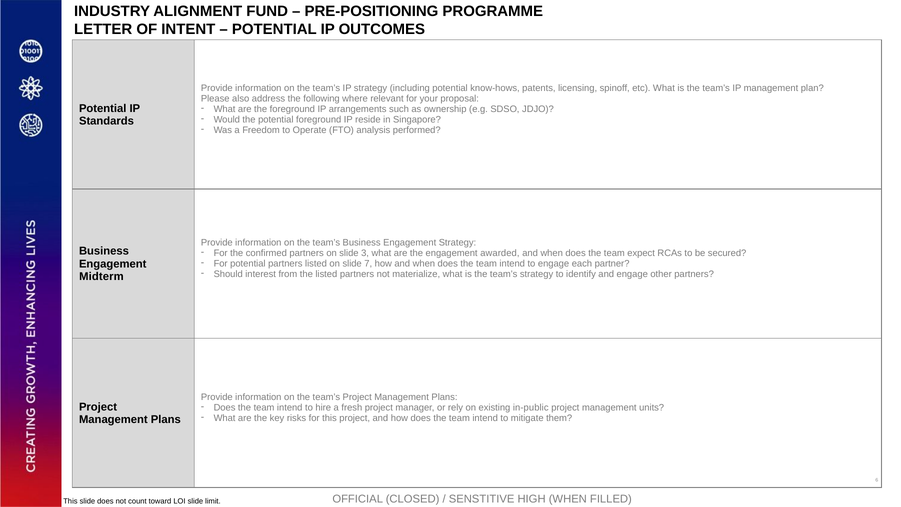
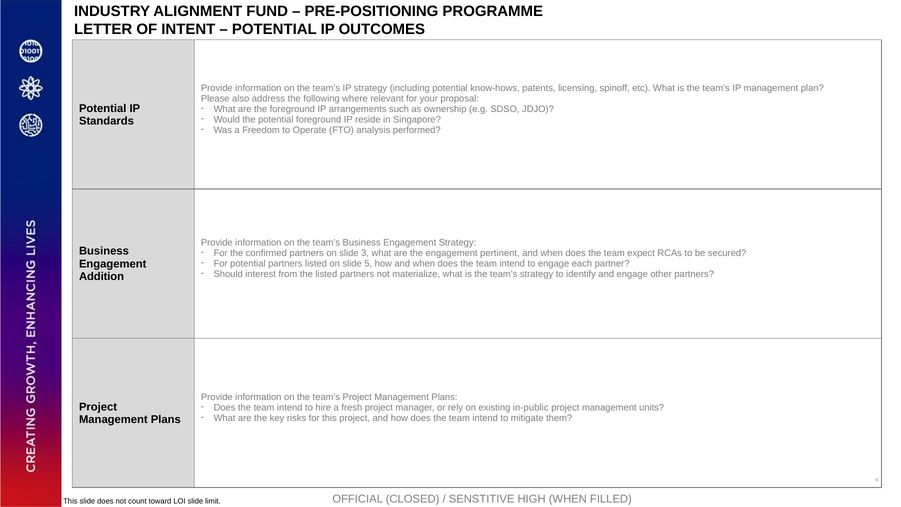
awarded: awarded -> pertinent
7: 7 -> 5
Midterm: Midterm -> Addition
